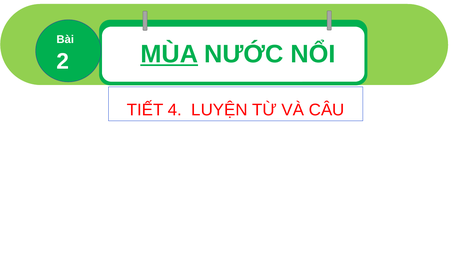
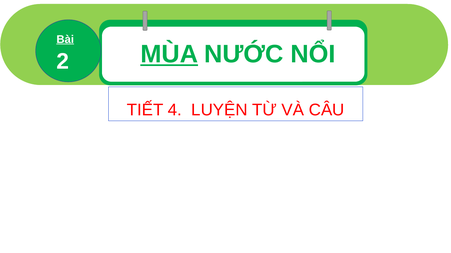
Bài underline: none -> present
